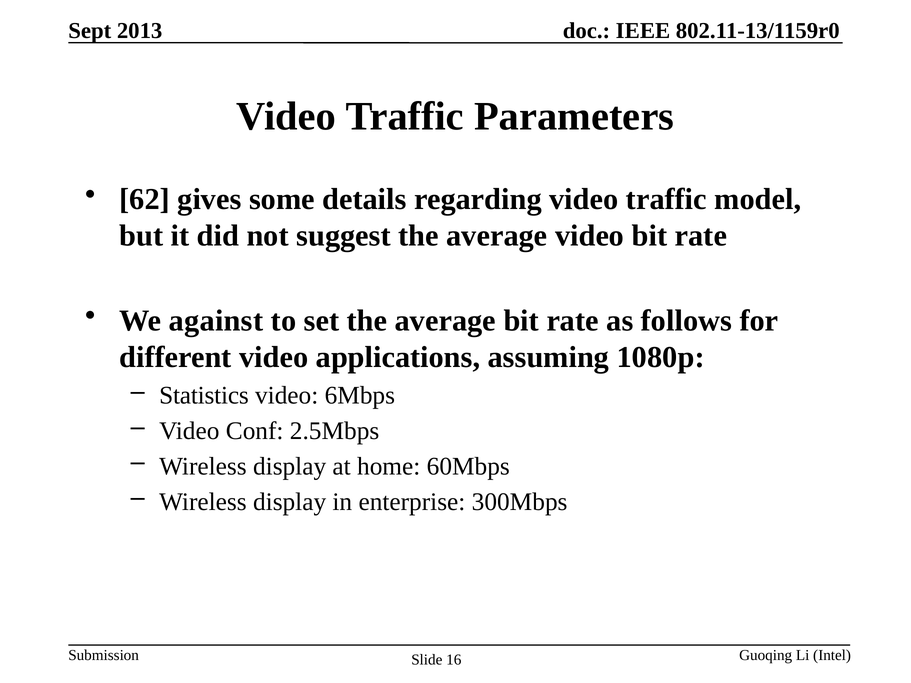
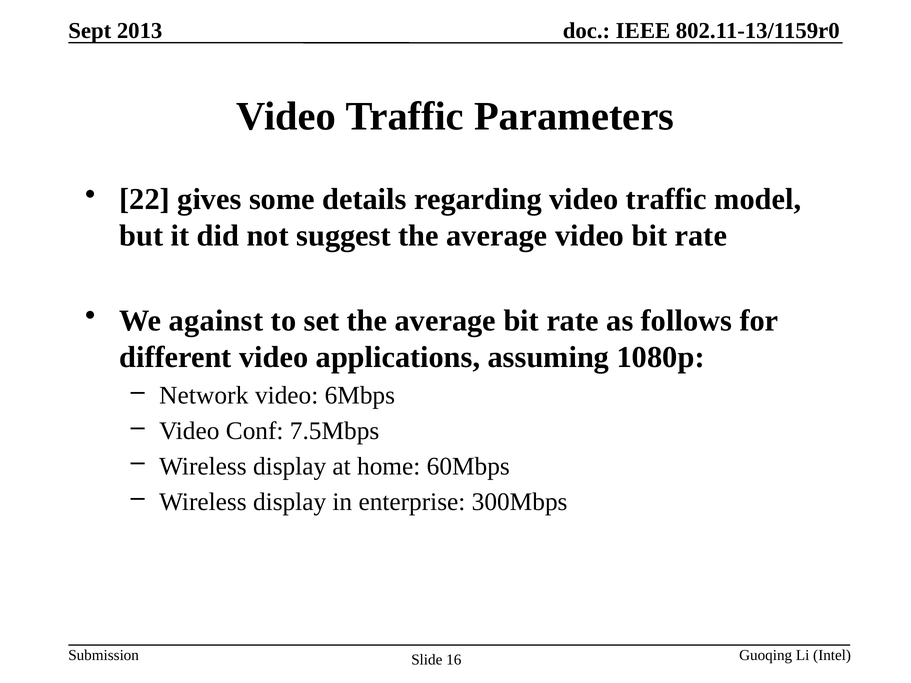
62: 62 -> 22
Statistics: Statistics -> Network
2.5Mbps: 2.5Mbps -> 7.5Mbps
